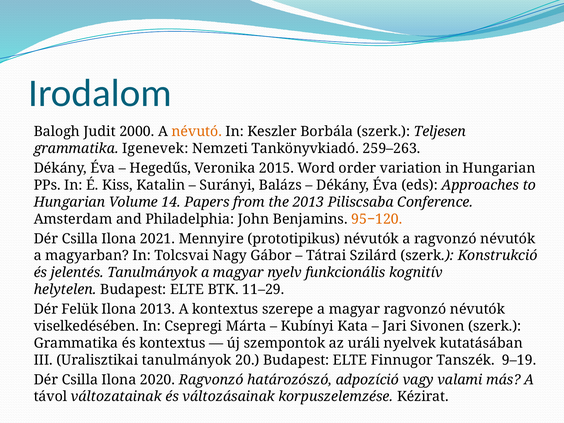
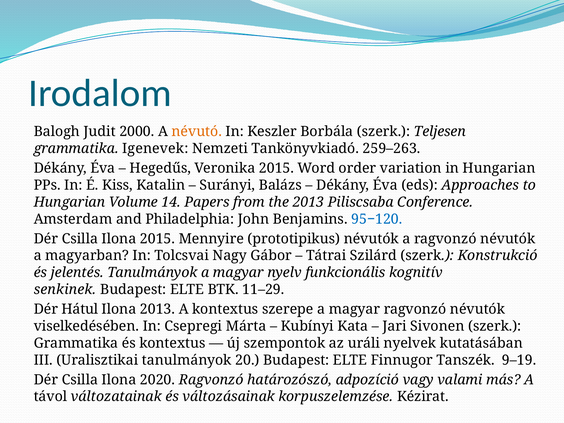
95−120 colour: orange -> blue
Ilona 2021: 2021 -> 2015
helytelen: helytelen -> senkinek
Felük: Felük -> Hátul
